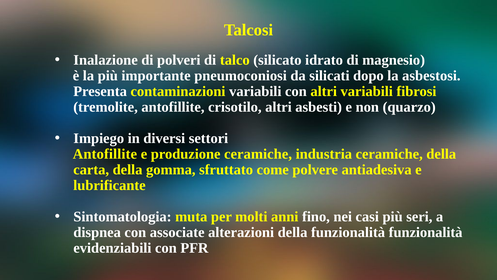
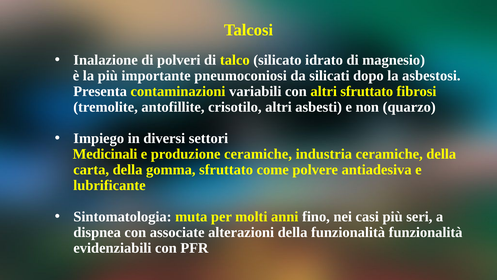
altri variabili: variabili -> sfruttato
Antofillite at (105, 154): Antofillite -> Medicinali
